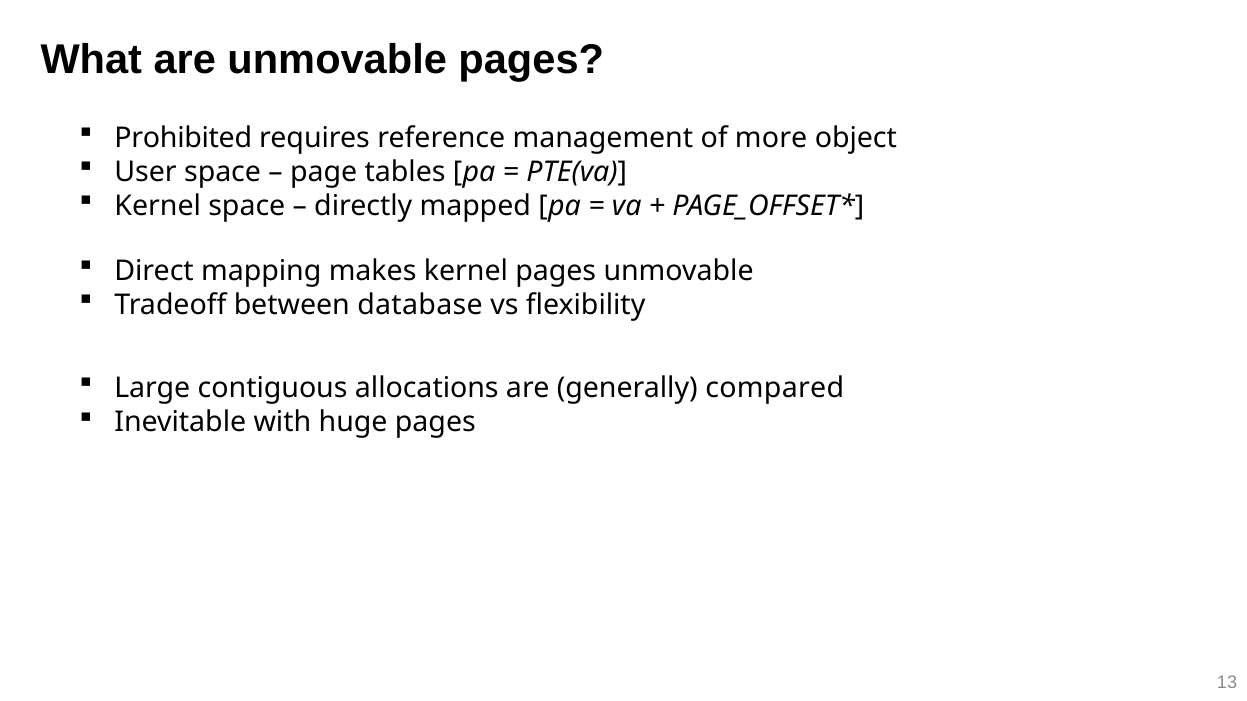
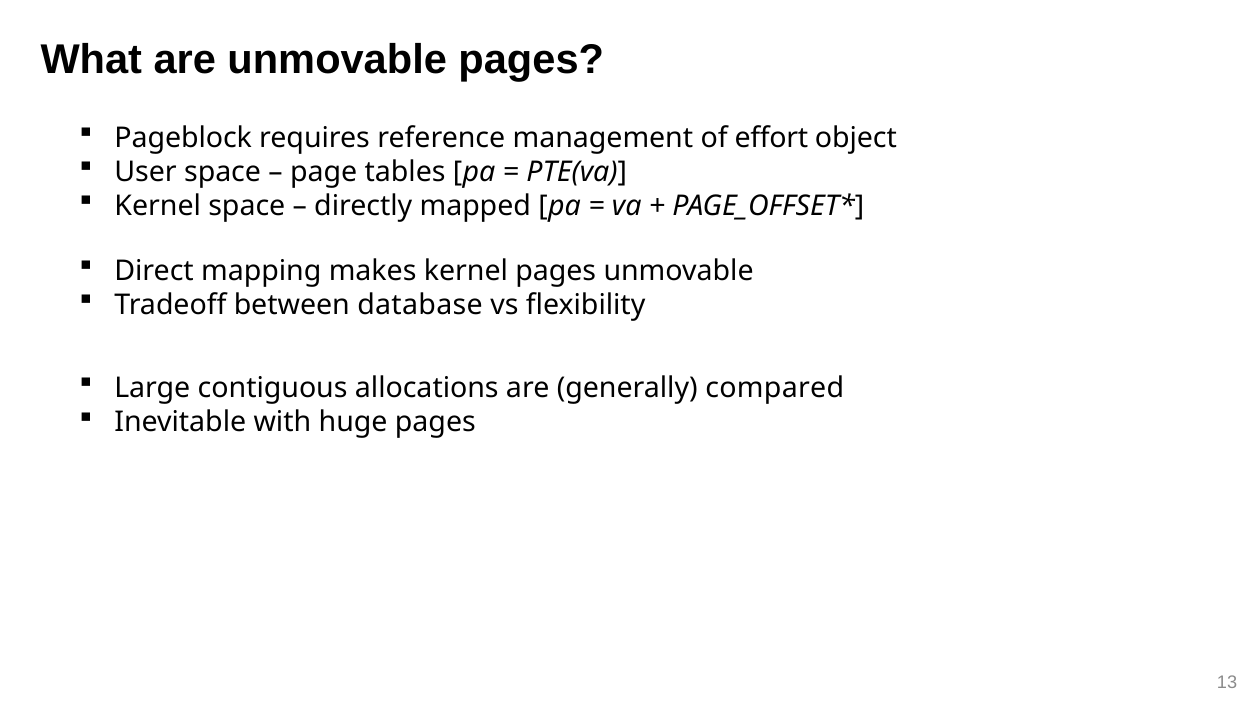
Prohibited: Prohibited -> Pageblock
more: more -> effort
